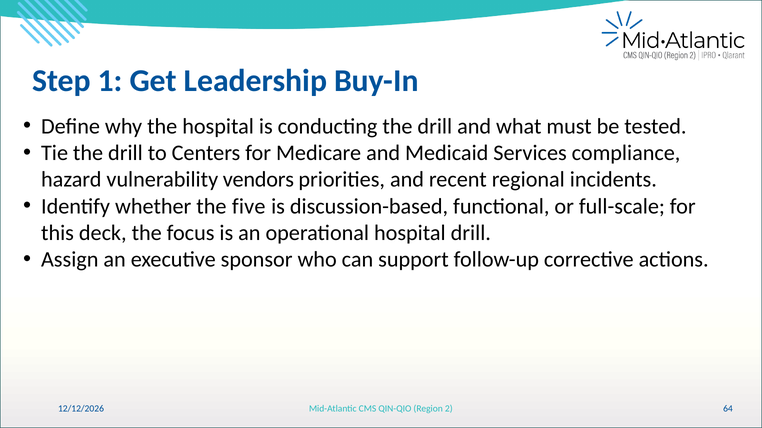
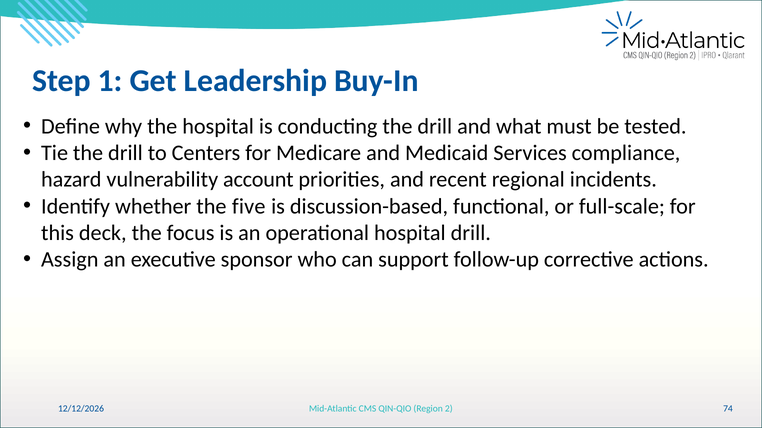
vendors: vendors -> account
64: 64 -> 74
